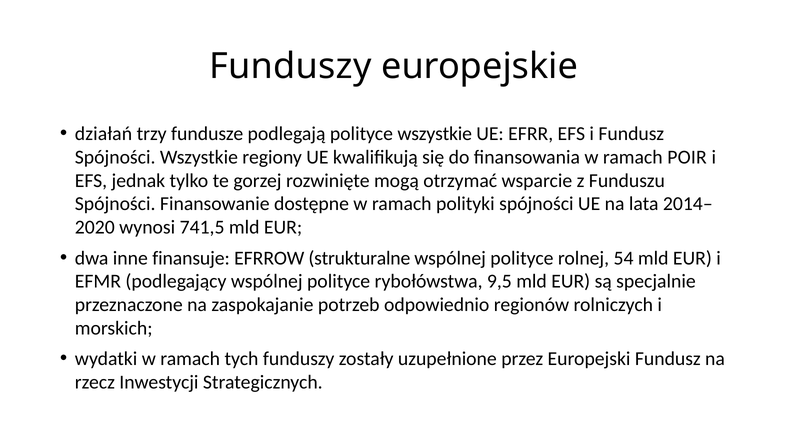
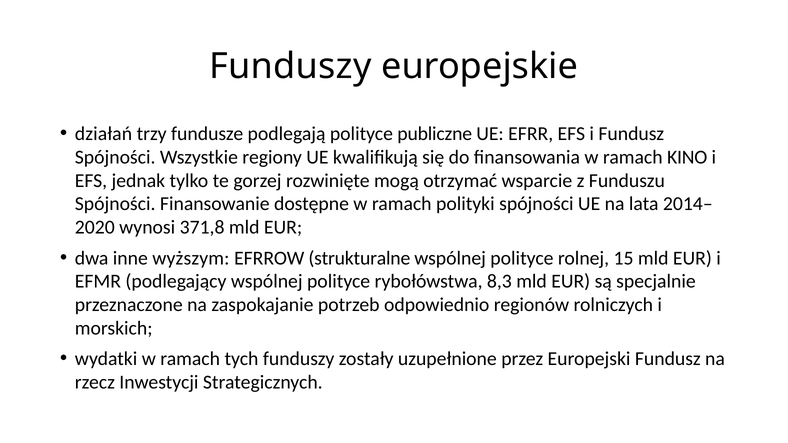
polityce wszystkie: wszystkie -> publiczne
POIR: POIR -> KINO
741,5: 741,5 -> 371,8
finansuje: finansuje -> wyższym
54: 54 -> 15
9,5: 9,5 -> 8,3
